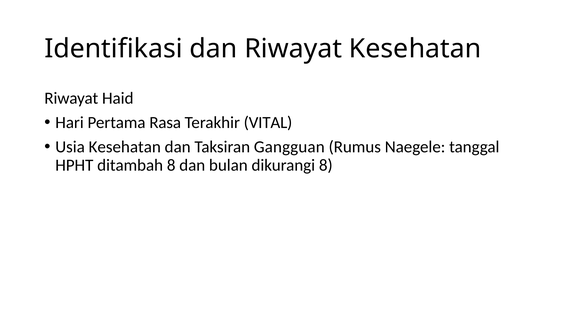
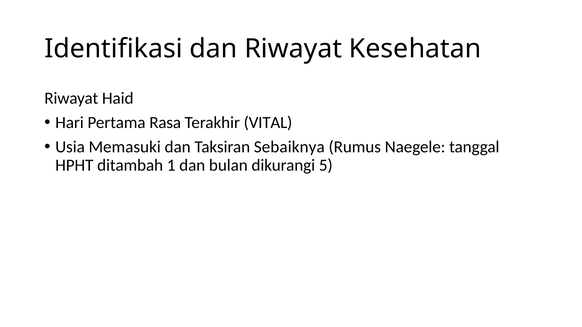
Usia Kesehatan: Kesehatan -> Memasuki
Gangguan: Gangguan -> Sebaiknya
ditambah 8: 8 -> 1
dikurangi 8: 8 -> 5
